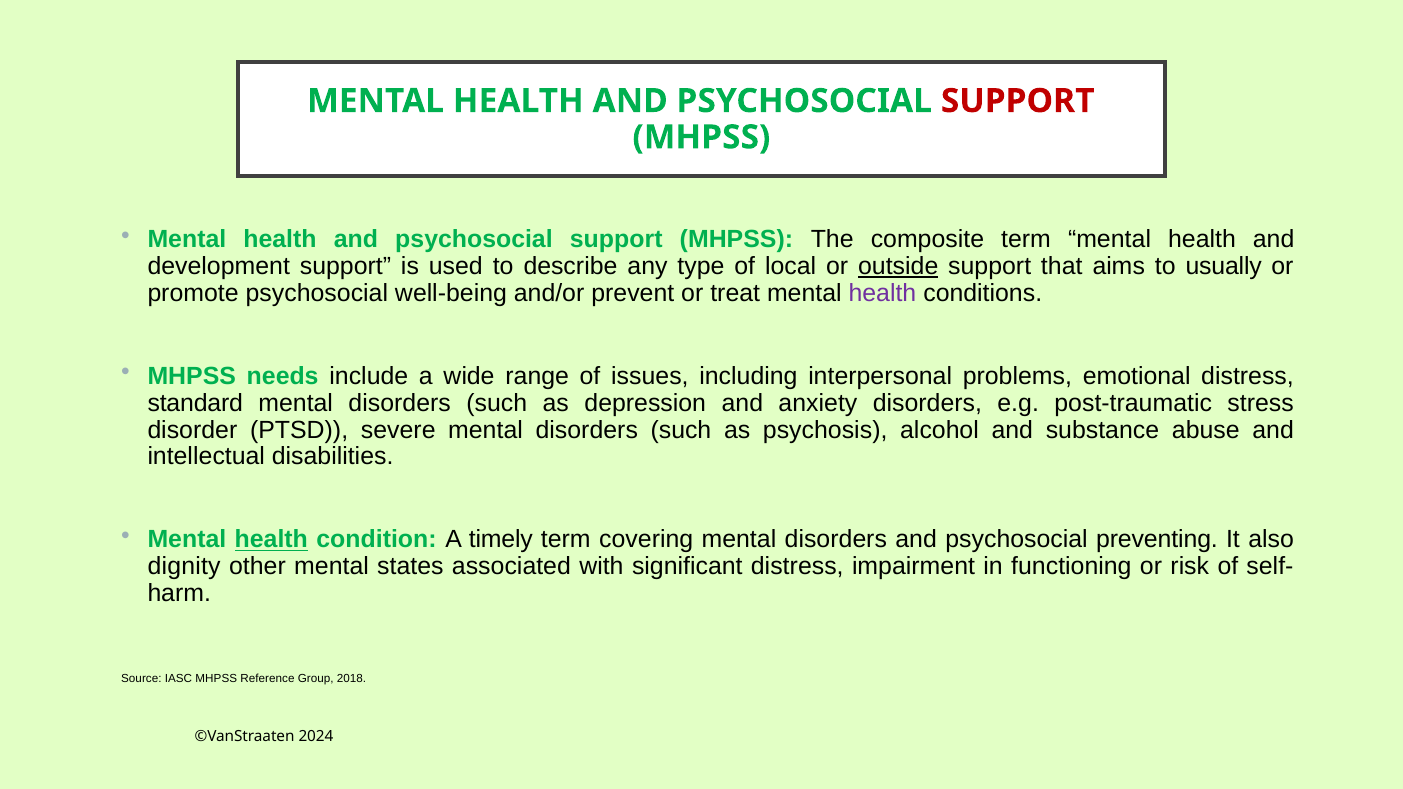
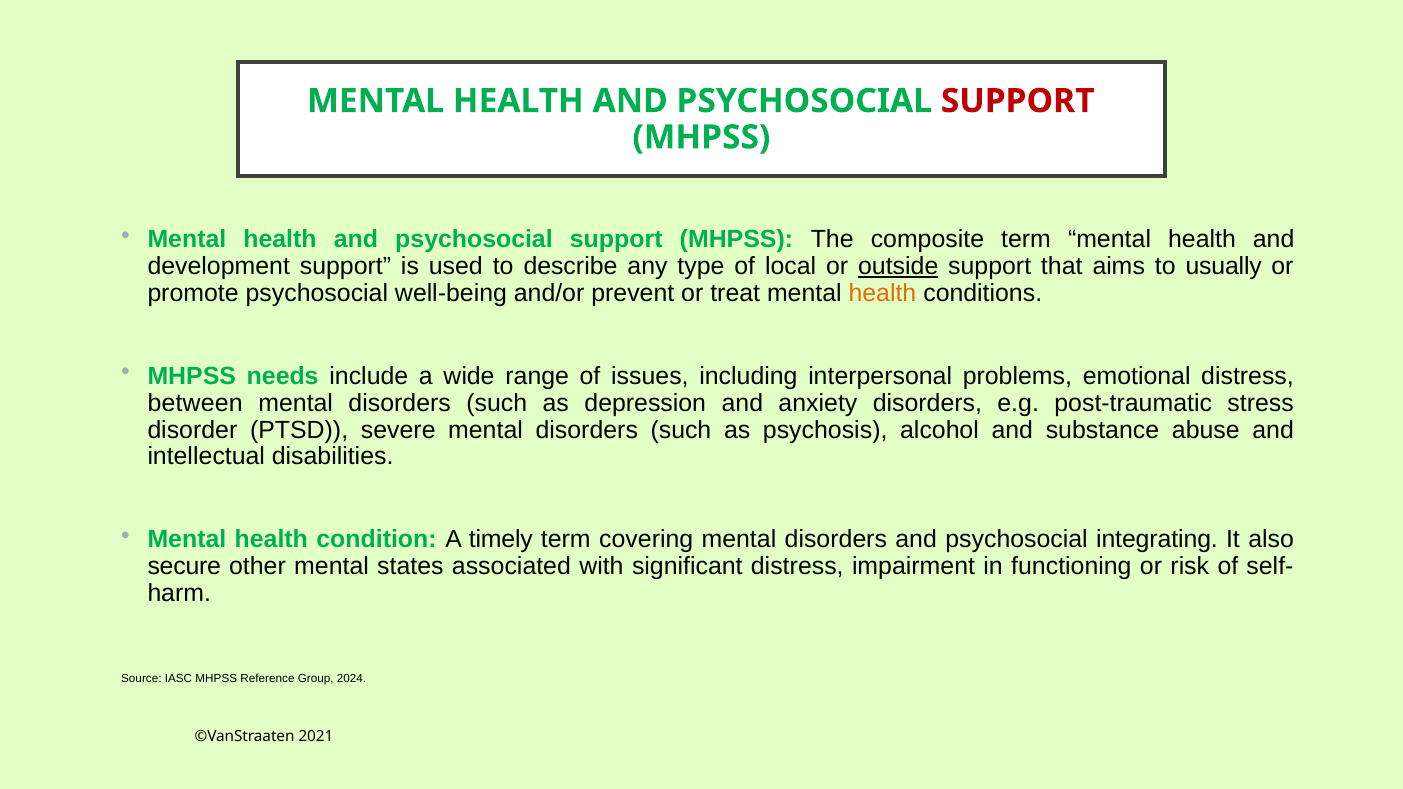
health at (882, 293) colour: purple -> orange
standard: standard -> between
health at (271, 540) underline: present -> none
preventing: preventing -> integrating
dignity: dignity -> secure
2018: 2018 -> 2024
2024: 2024 -> 2021
